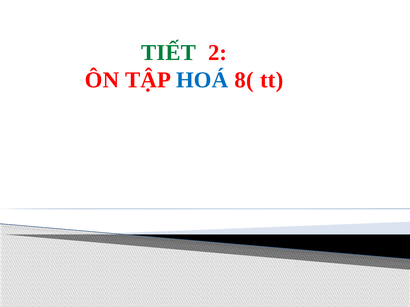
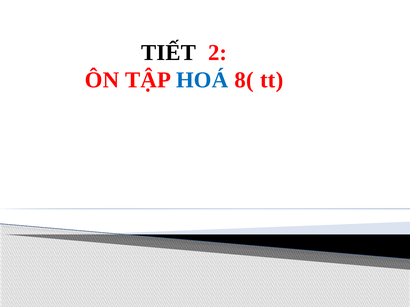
TIẾT colour: green -> black
